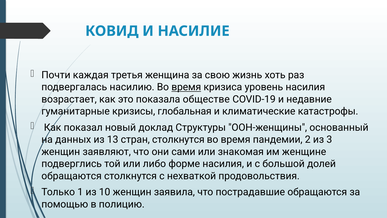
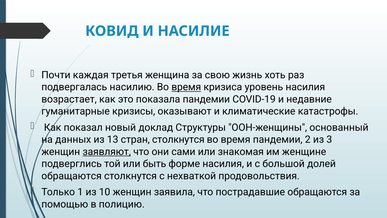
показала обществе: обществе -> пандемии
глобальная: глобальная -> оказывают
заявляют underline: none -> present
либо: либо -> быть
